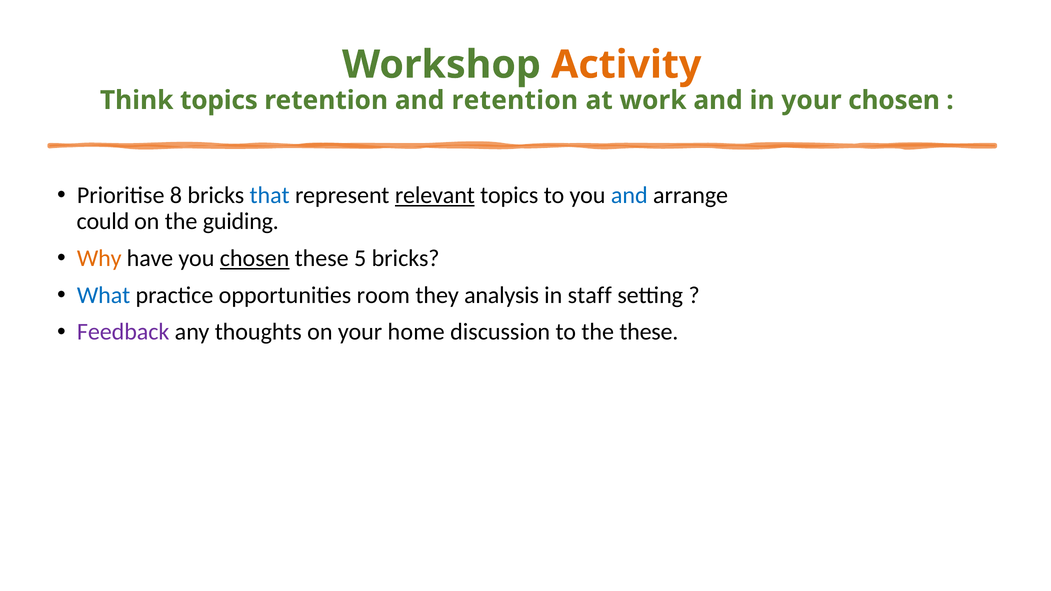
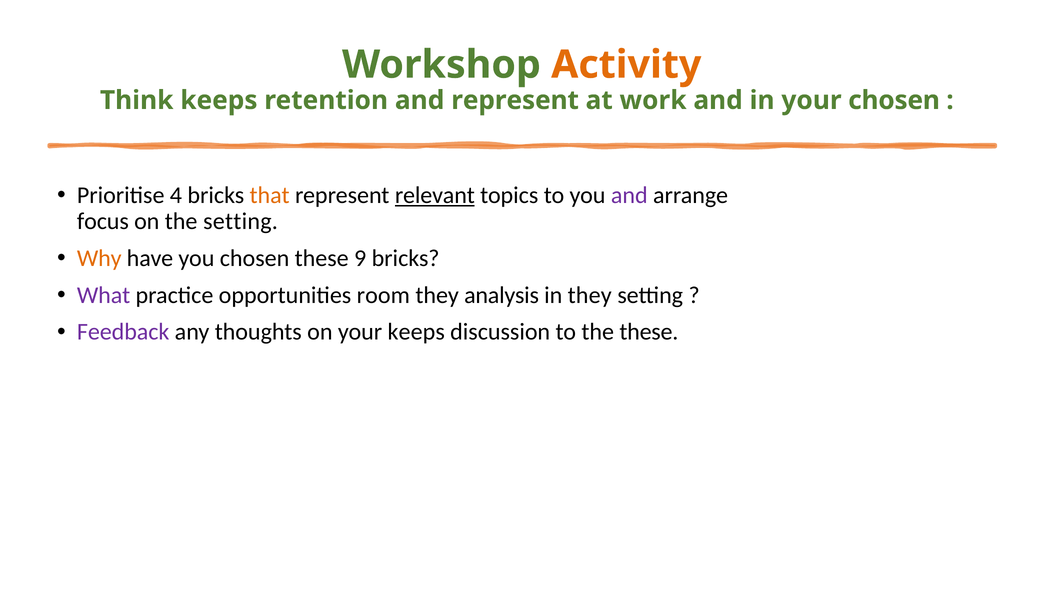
Think topics: topics -> keeps
and retention: retention -> represent
8: 8 -> 4
that colour: blue -> orange
and at (629, 195) colour: blue -> purple
could: could -> focus
the guiding: guiding -> setting
chosen at (255, 258) underline: present -> none
5: 5 -> 9
What colour: blue -> purple
in staff: staff -> they
your home: home -> keeps
